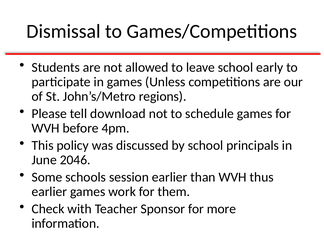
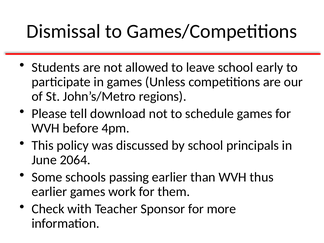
2046: 2046 -> 2064
session: session -> passing
